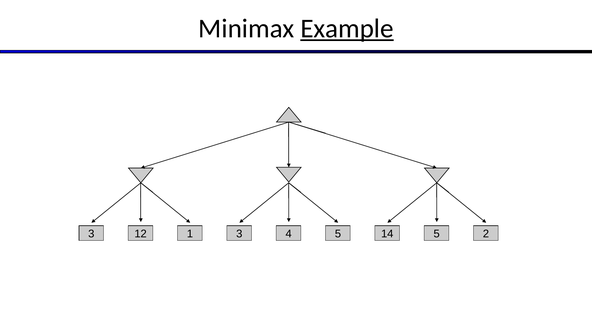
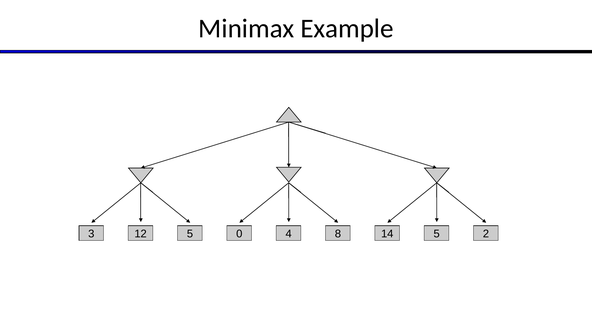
Example underline: present -> none
12 1: 1 -> 5
3 3: 3 -> 0
4 5: 5 -> 8
